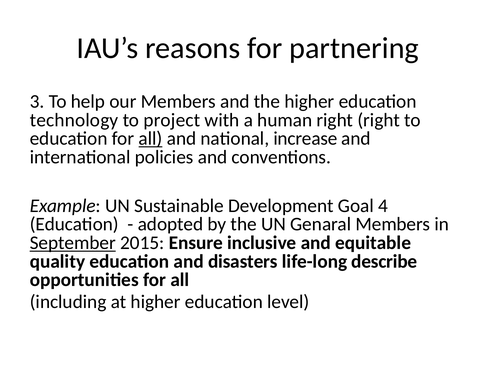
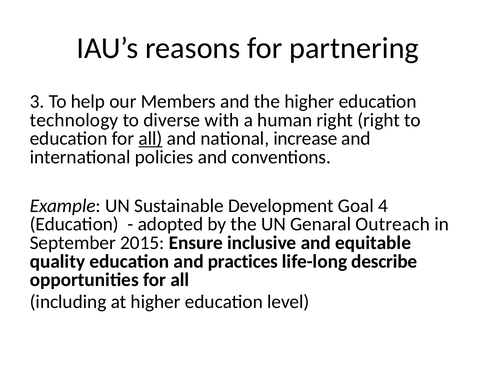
project: project -> diverse
Genaral Members: Members -> Outreach
September underline: present -> none
disasters: disasters -> practices
